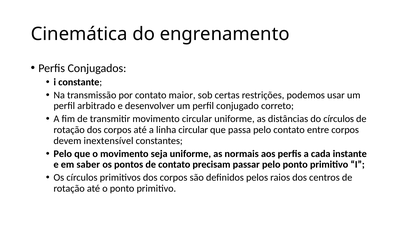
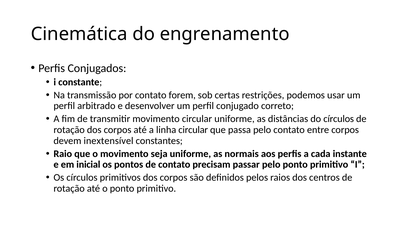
maior: maior -> forem
Pelo at (63, 154): Pelo -> Raio
saber: saber -> inicial
